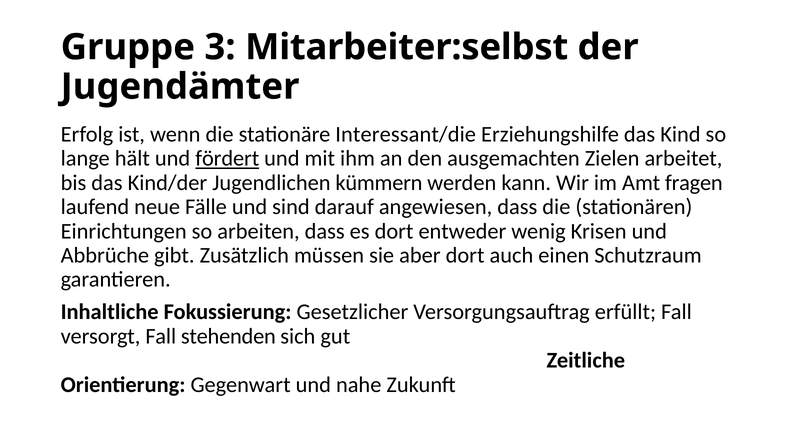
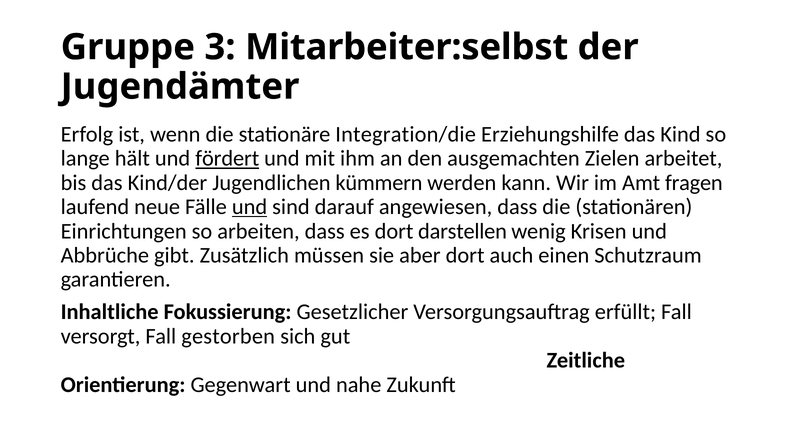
Interessant/die: Interessant/die -> Integration/die
und at (250, 207) underline: none -> present
entweder: entweder -> darstellen
stehenden: stehenden -> gestorben
